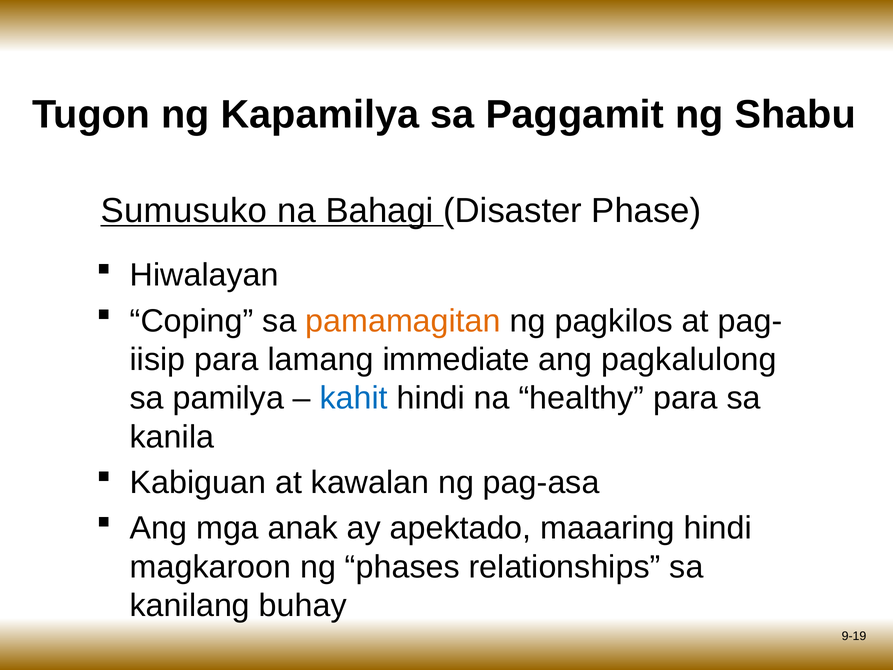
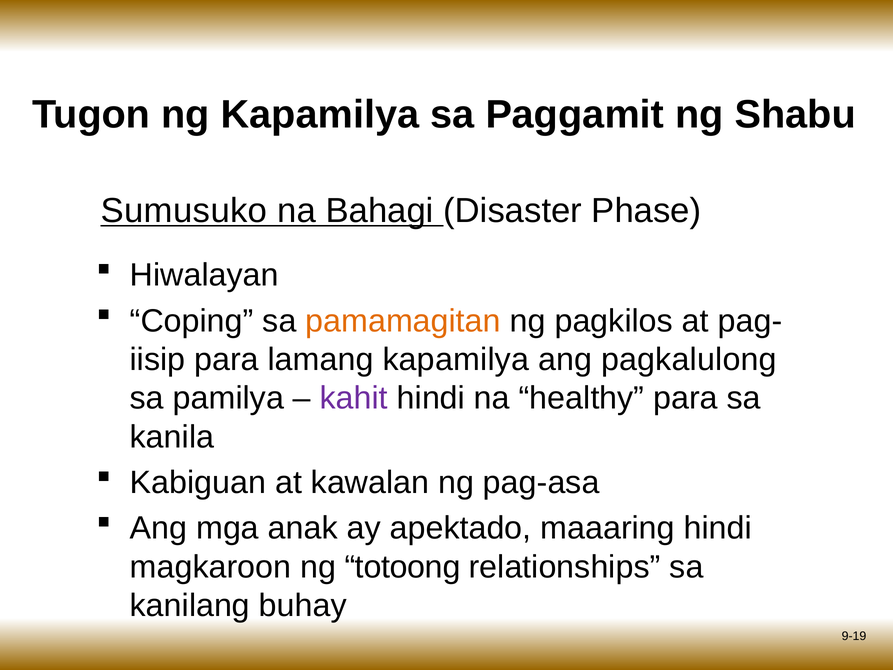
lamang immediate: immediate -> kapamilya
kahit colour: blue -> purple
phases: phases -> totoong
